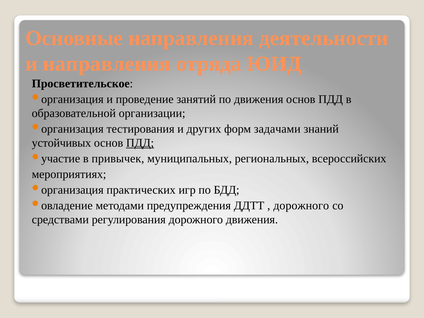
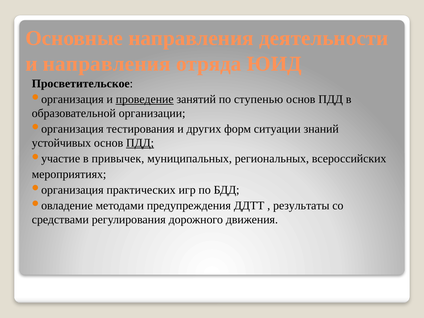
проведение underline: none -> present
по движения: движения -> ступенью
задачами: задачами -> ситуации
дорожного at (301, 205): дорожного -> результаты
